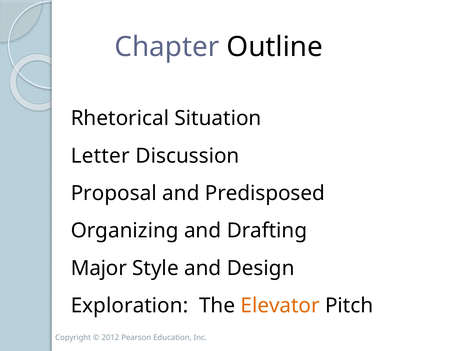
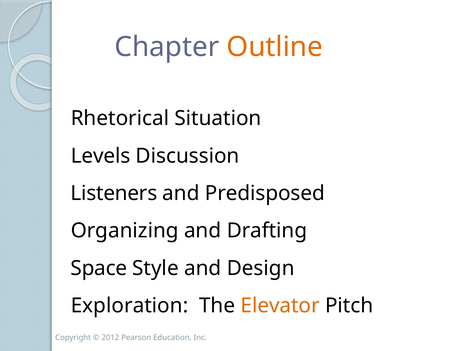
Outline colour: black -> orange
Letter: Letter -> Levels
Proposal: Proposal -> Listeners
Major: Major -> Space
